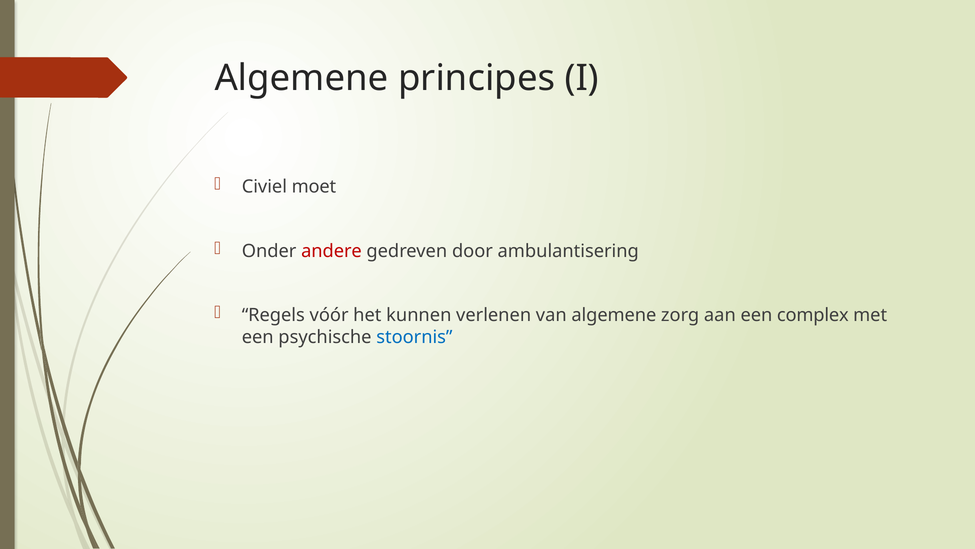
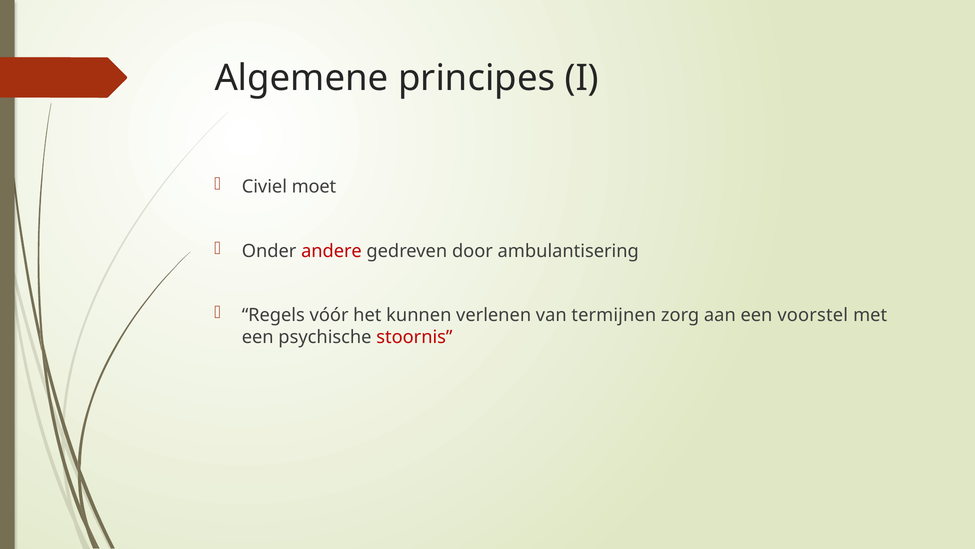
van algemene: algemene -> termijnen
complex: complex -> voorstel
stoornis colour: blue -> red
